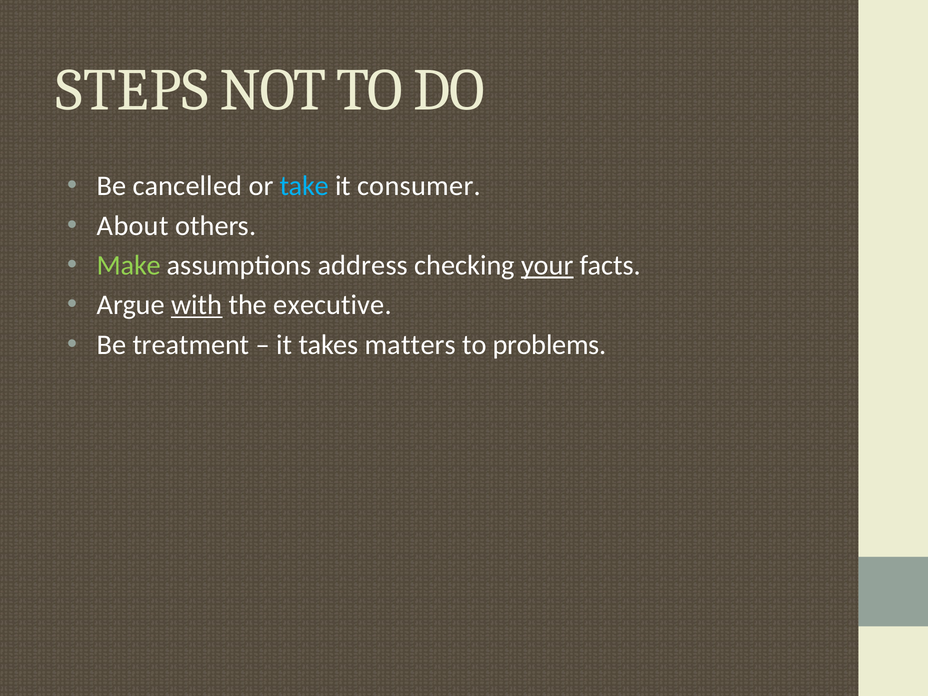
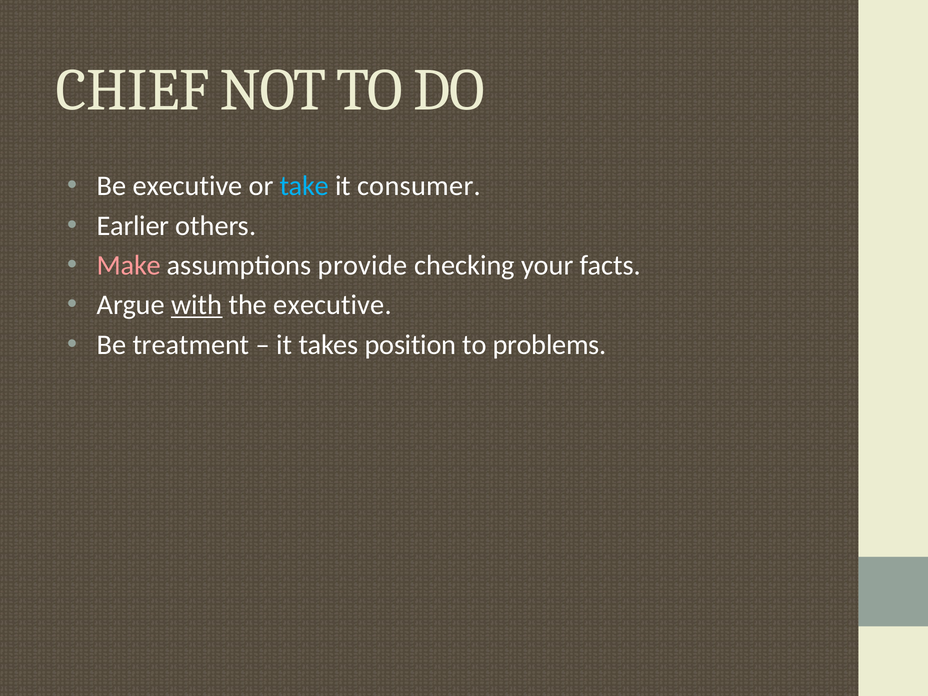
STEPS: STEPS -> CHIEF
Be cancelled: cancelled -> executive
About: About -> Earlier
Make colour: light green -> pink
address: address -> provide
your underline: present -> none
matters: matters -> position
